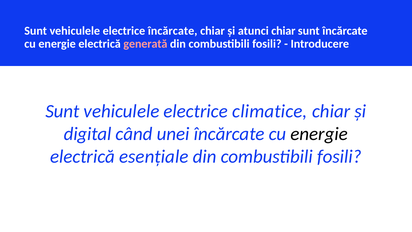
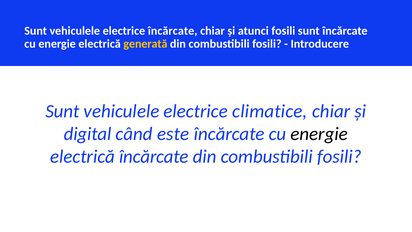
atunci chiar: chiar -> fosili
generată colour: pink -> yellow
unei: unei -> este
electrică esențiale: esențiale -> încărcate
